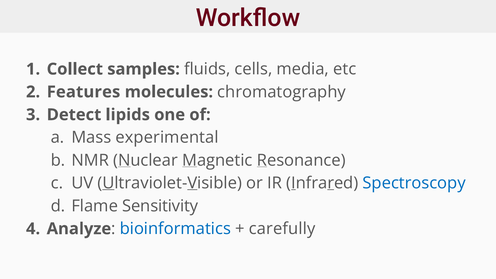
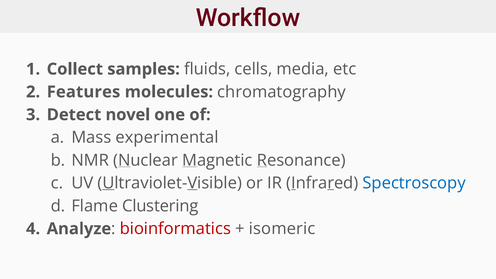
lipids: lipids -> novel
Sensitivity: Sensitivity -> Clustering
bioinformatics colour: blue -> red
carefully: carefully -> isomeric
